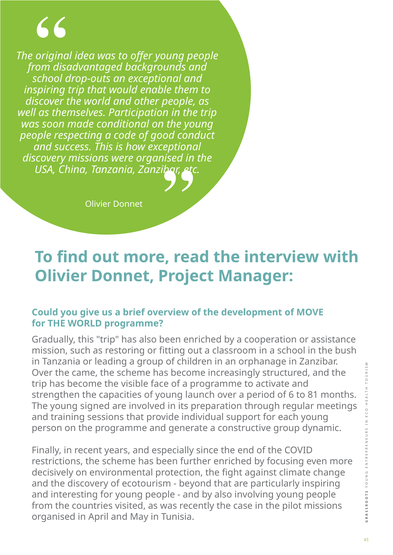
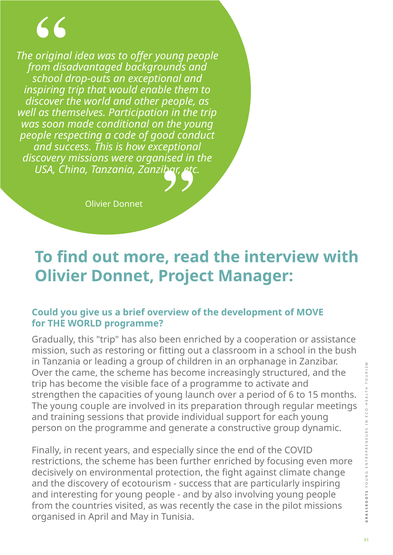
81: 81 -> 15
signed: signed -> couple
beyond at (195, 484): beyond -> success
